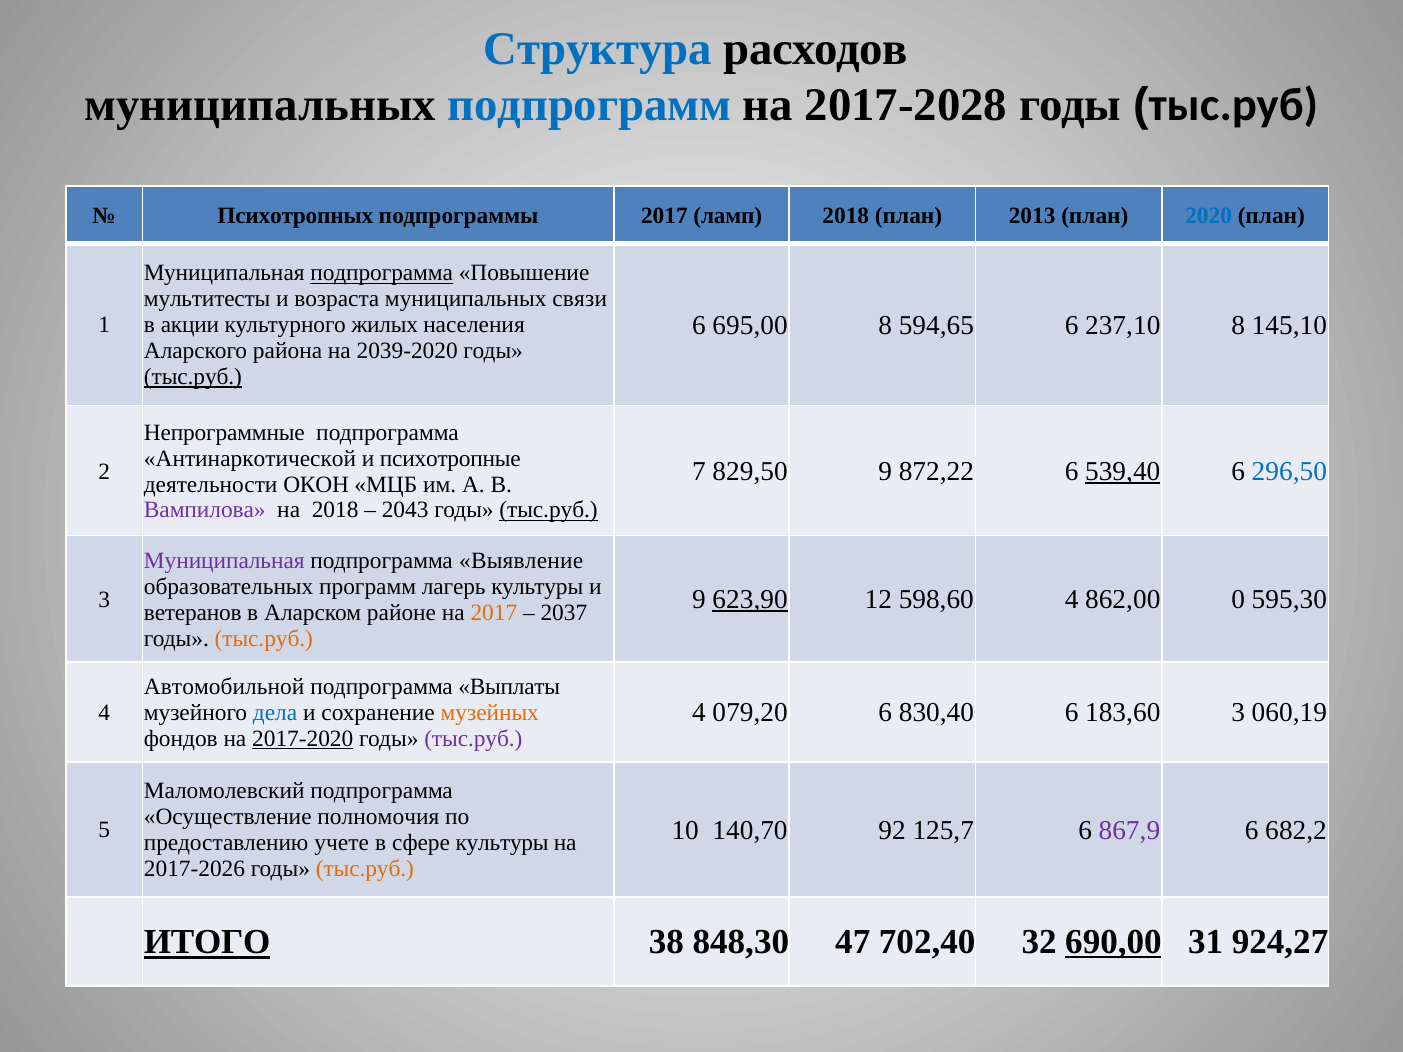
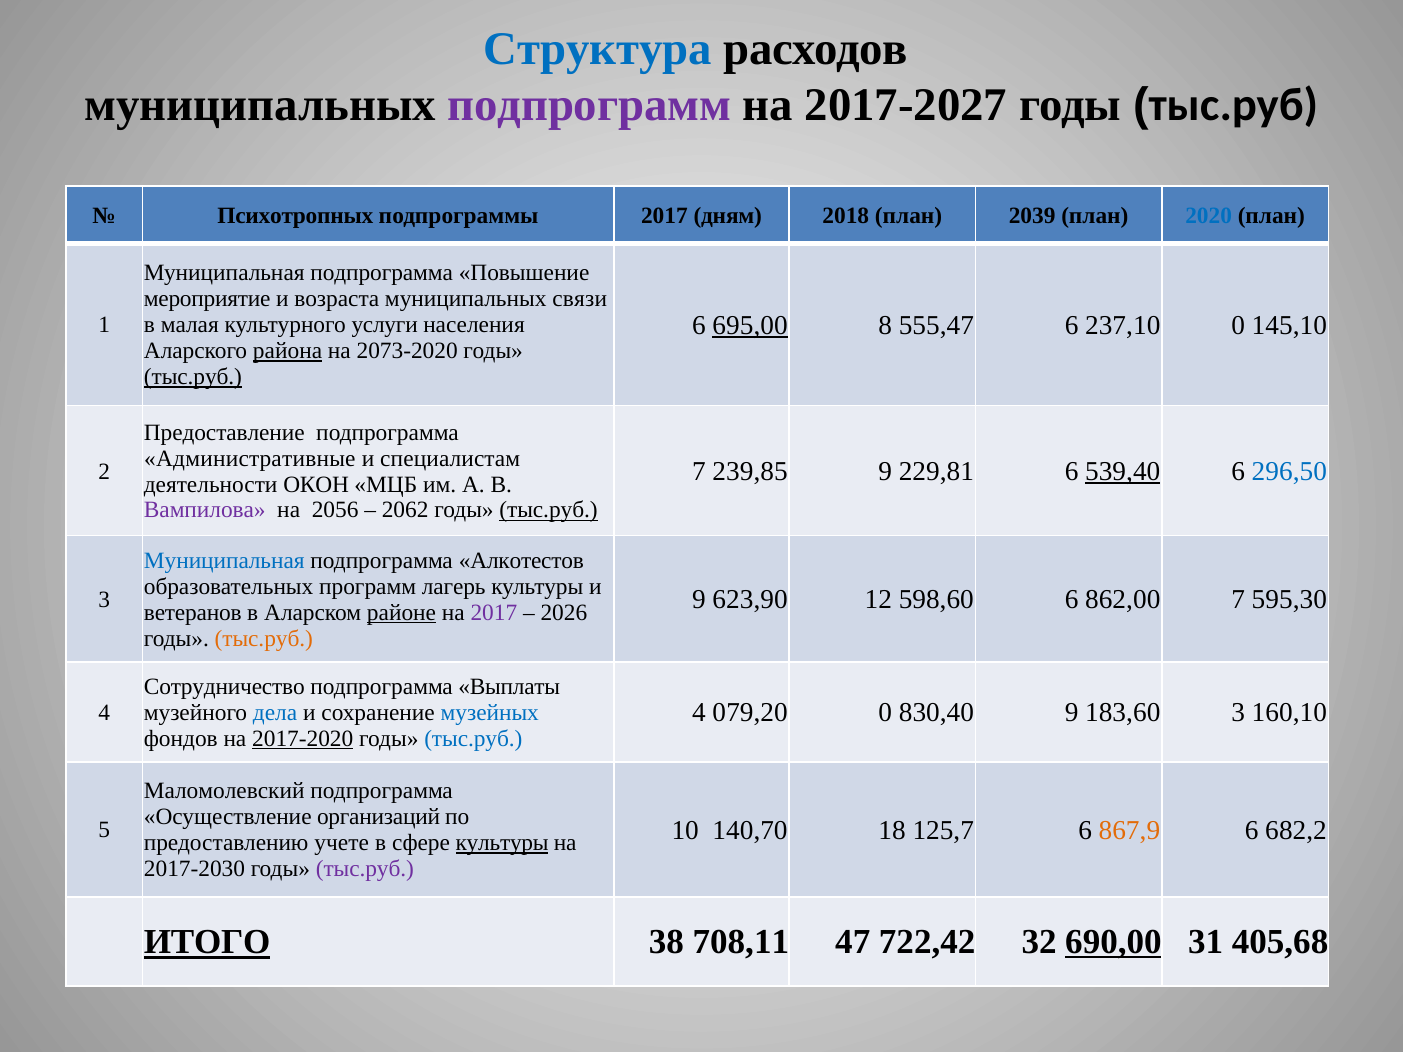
подпрограмм colour: blue -> purple
2017-2028: 2017-2028 -> 2017-2027
ламп: ламп -> дням
2013: 2013 -> 2039
подпрограмма at (382, 273) underline: present -> none
мультитесты: мультитесты -> мероприятие
695,00 underline: none -> present
594,65: 594,65 -> 555,47
237,10 8: 8 -> 0
акции: акции -> малая
жилых: жилых -> услуги
района underline: none -> present
2039-2020: 2039-2020 -> 2073-2020
Непрограммные: Непрограммные -> Предоставление
Антинаркотической: Антинаркотической -> Административные
психотропные: психотропные -> специалистам
829,50: 829,50 -> 239,85
872,22: 872,22 -> 229,81
на 2018: 2018 -> 2056
2043: 2043 -> 2062
Муниципальная at (224, 561) colour: purple -> blue
Выявление: Выявление -> Алкотестов
623,90 underline: present -> none
598,60 4: 4 -> 6
862,00 0: 0 -> 7
районе underline: none -> present
2017 at (494, 613) colour: orange -> purple
2037: 2037 -> 2026
Автомобильной: Автомобильной -> Сотрудничество
079,20 6: 6 -> 0
830,40 6: 6 -> 9
060,19: 060,19 -> 160,10
музейных colour: orange -> blue
тыс.руб at (473, 739) colour: purple -> blue
полномочия: полномочия -> организаций
92: 92 -> 18
867,9 colour: purple -> orange
культуры at (502, 843) underline: none -> present
2017-2026: 2017-2026 -> 2017-2030
тыс.руб at (365, 869) colour: orange -> purple
848,30: 848,30 -> 708,11
702,40: 702,40 -> 722,42
924,27: 924,27 -> 405,68
